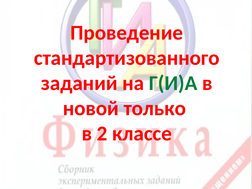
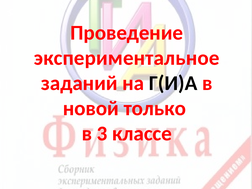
стандартизованного: стандартизованного -> экспериментальное
Г(И)А colour: green -> black
2: 2 -> 3
